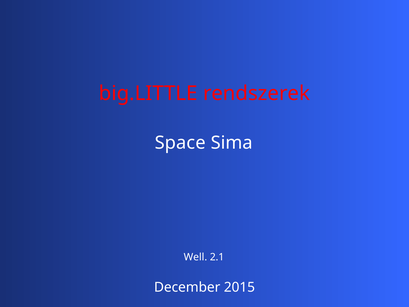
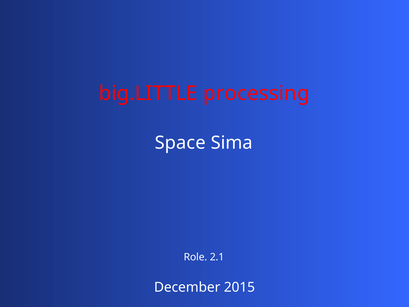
rendszerek: rendszerek -> processing
Well: Well -> Role
